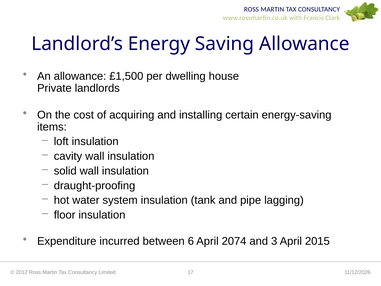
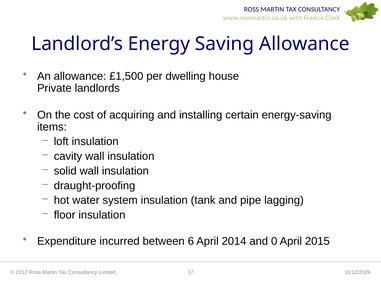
2074: 2074 -> 2014
3: 3 -> 0
